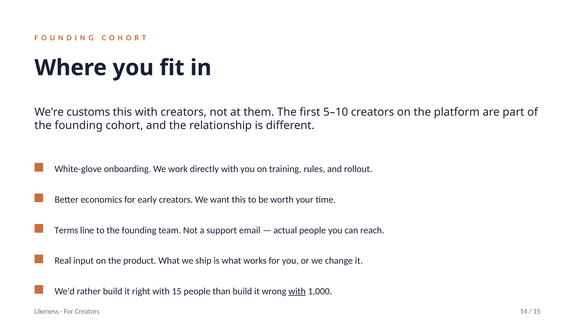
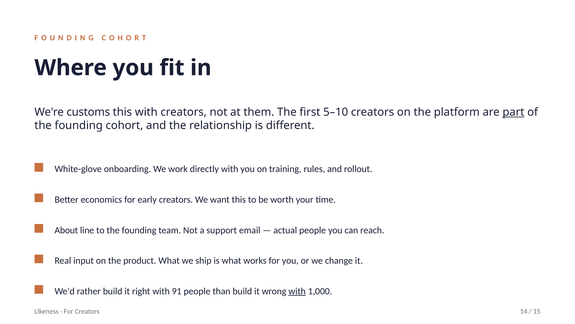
part underline: none -> present
Terms: Terms -> About
with 15: 15 -> 91
